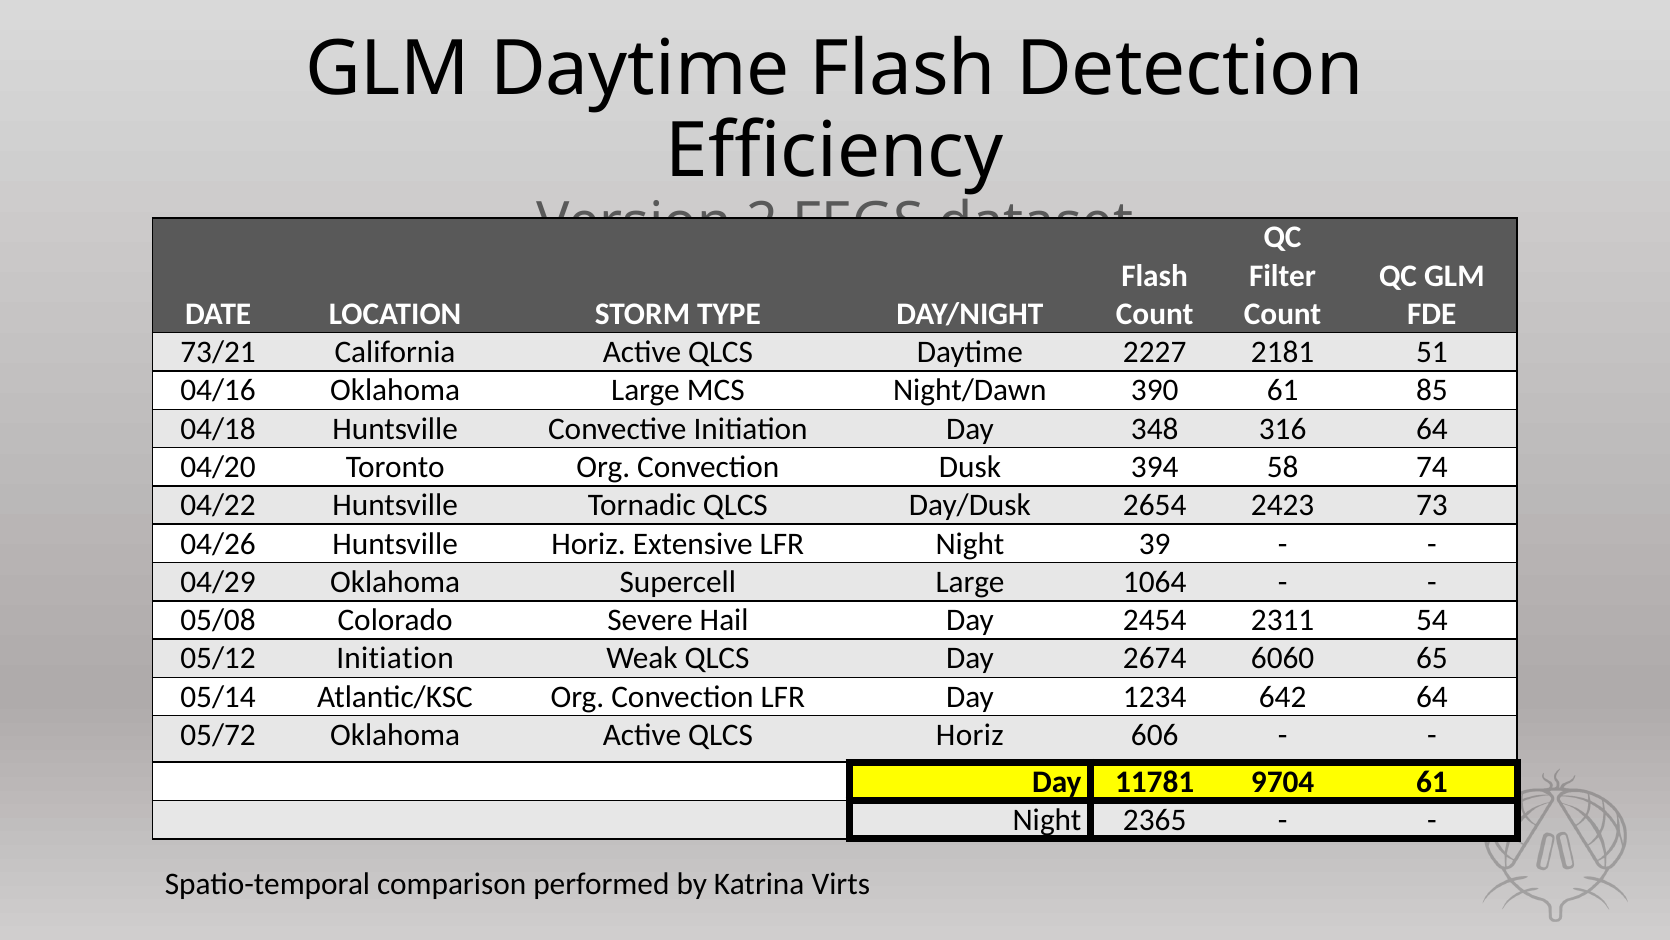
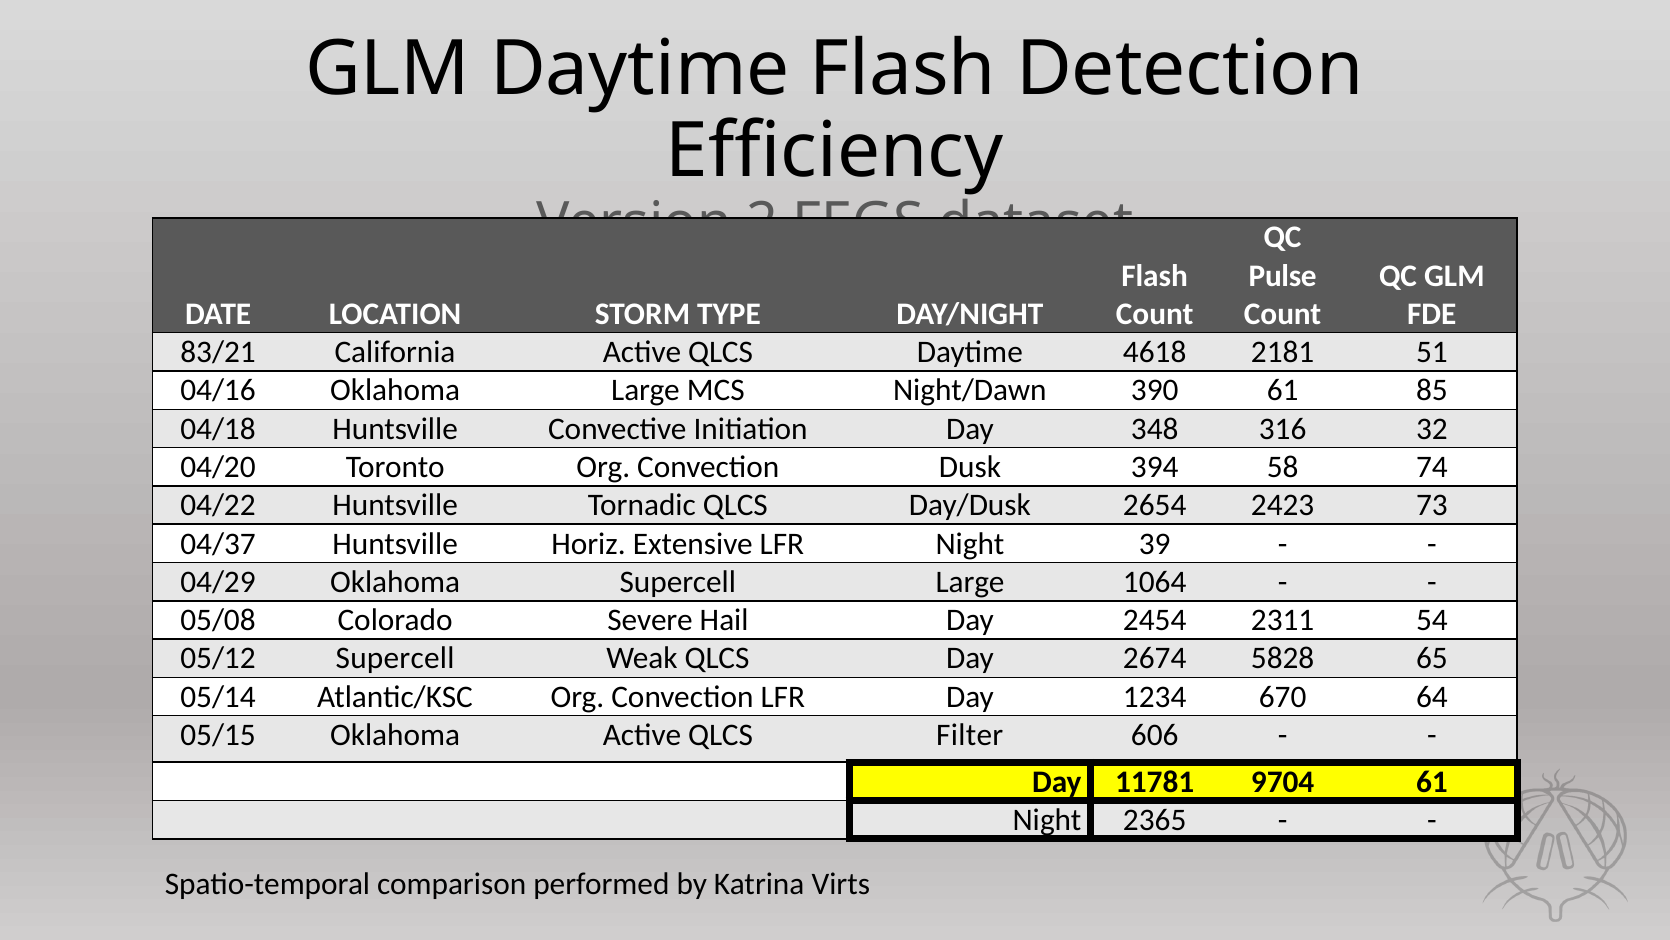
Filter: Filter -> Pulse
73/21: 73/21 -> 83/21
2227: 2227 -> 4618
316 64: 64 -> 32
04/26: 04/26 -> 04/37
05/12 Initiation: Initiation -> Supercell
6060: 6060 -> 5828
642: 642 -> 670
05/72: 05/72 -> 05/15
QLCS Horiz: Horiz -> Filter
